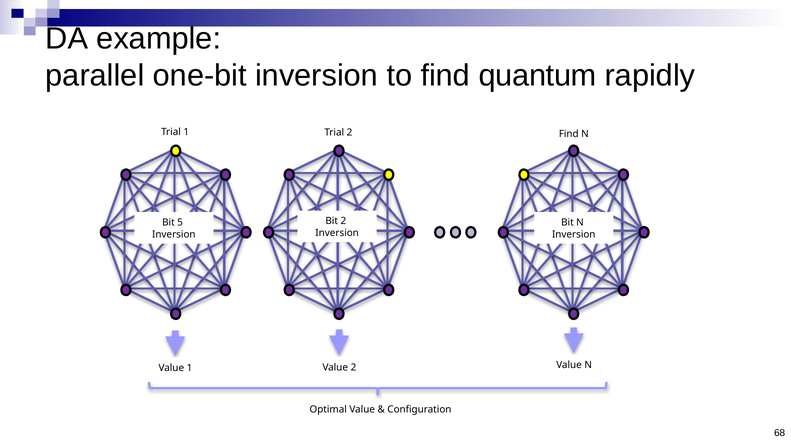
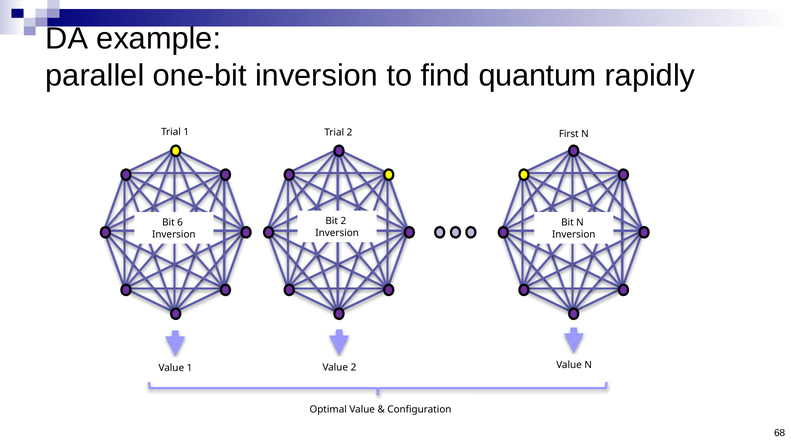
2 Find: Find -> First
5: 5 -> 6
